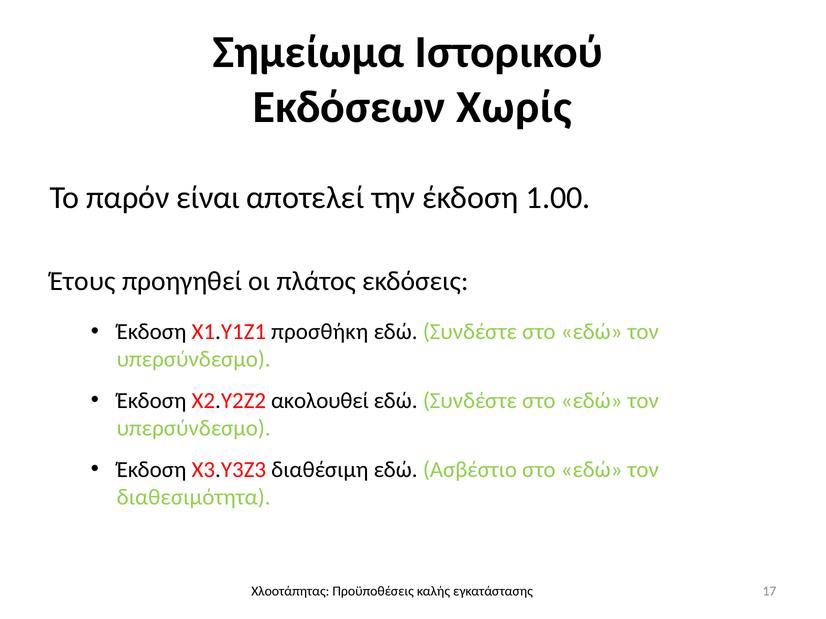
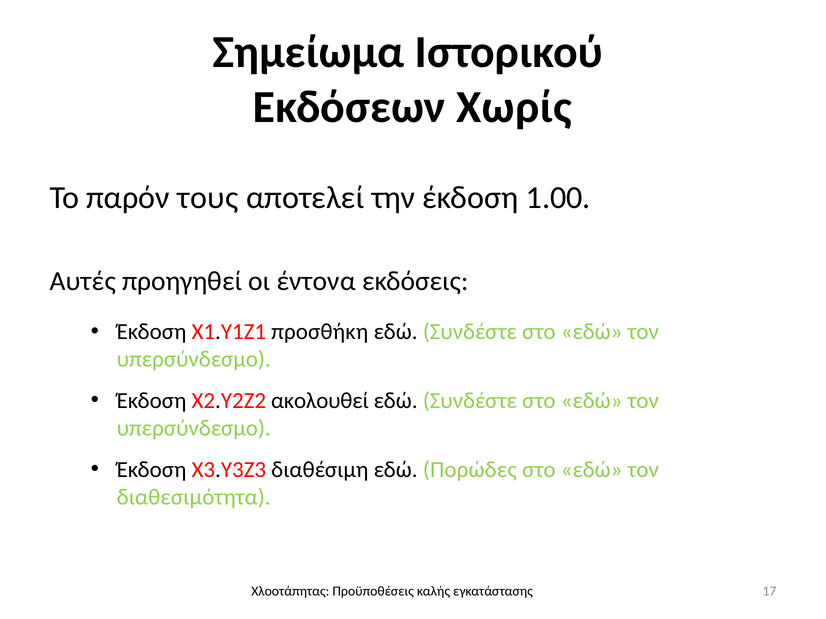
είναι: είναι -> τους
Έτους: Έτους -> Αυτές
πλάτος: πλάτος -> έντονα
Ασβέστιο: Ασβέστιο -> Πορώδες
